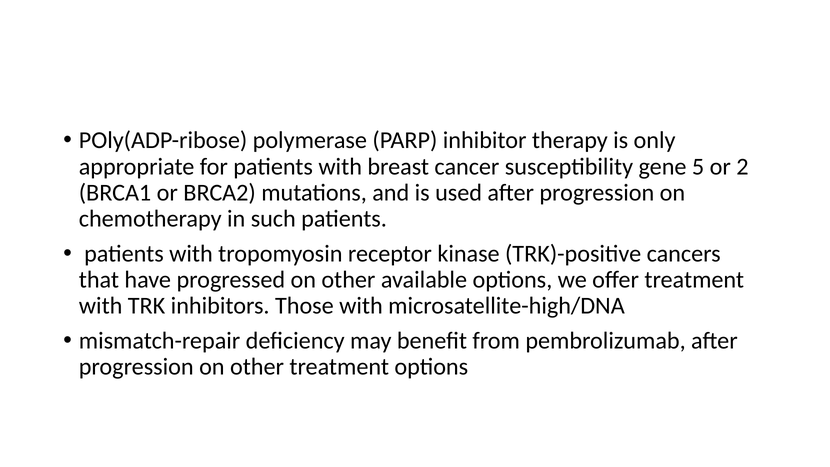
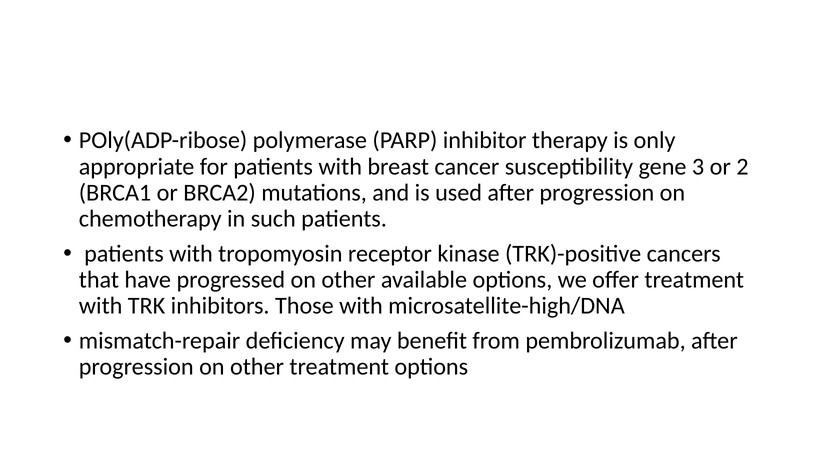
5: 5 -> 3
